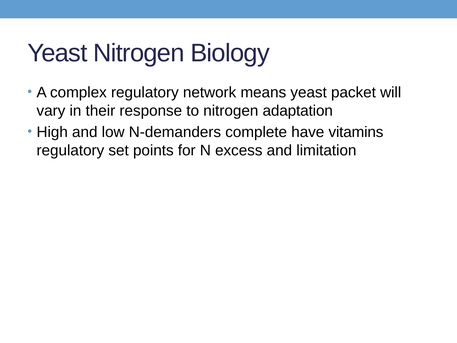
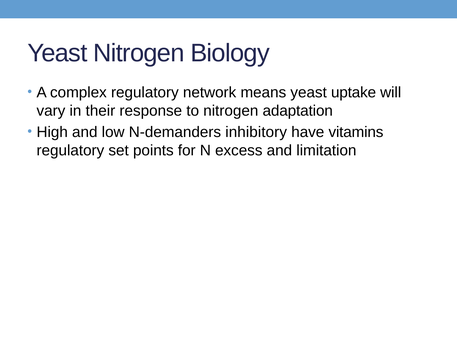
packet: packet -> uptake
complete: complete -> inhibitory
